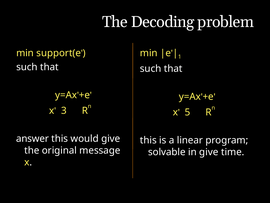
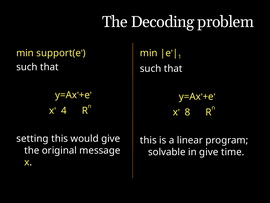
3: 3 -> 4
5: 5 -> 8
answer: answer -> setting
